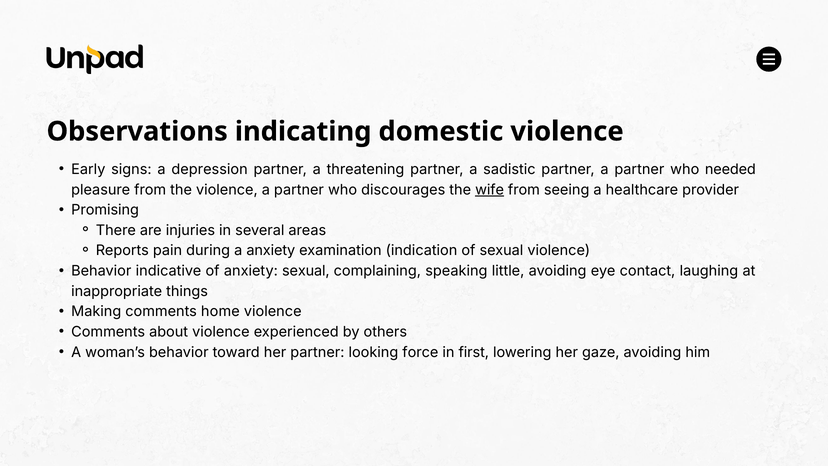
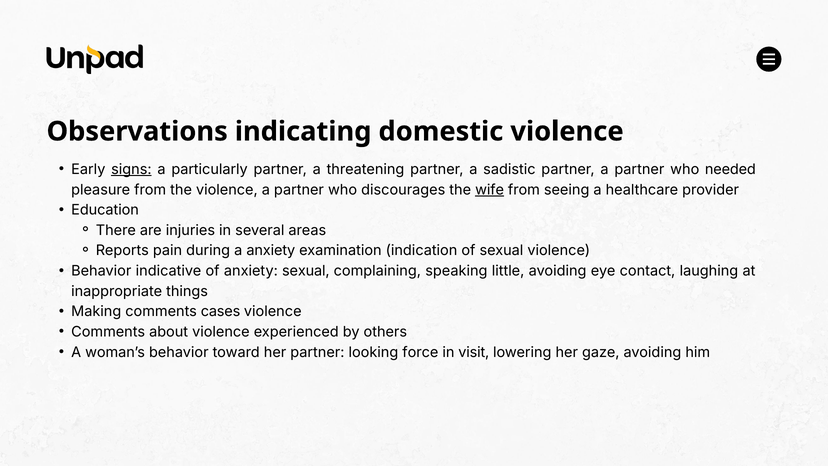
signs underline: none -> present
depression: depression -> particularly
Promising: Promising -> Education
home: home -> cases
first: first -> visit
